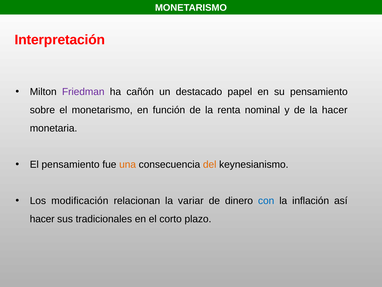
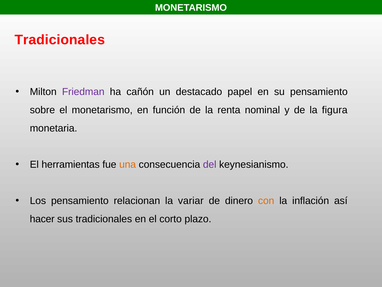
Interpretación at (60, 40): Interpretación -> Tradicionales
la hacer: hacer -> figura
El pensamiento: pensamiento -> herramientas
del colour: orange -> purple
Los modificación: modificación -> pensamiento
con colour: blue -> orange
